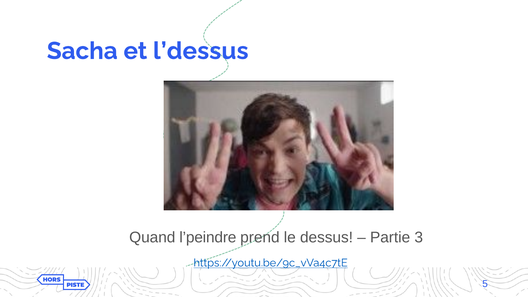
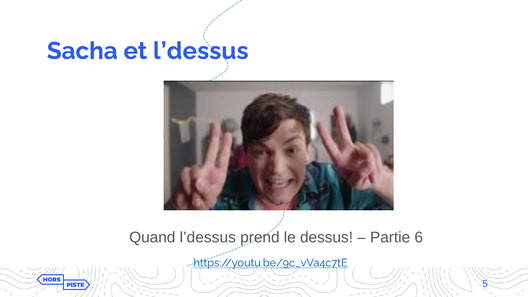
Quand l’peindre: l’peindre -> l’dessus
3: 3 -> 6
